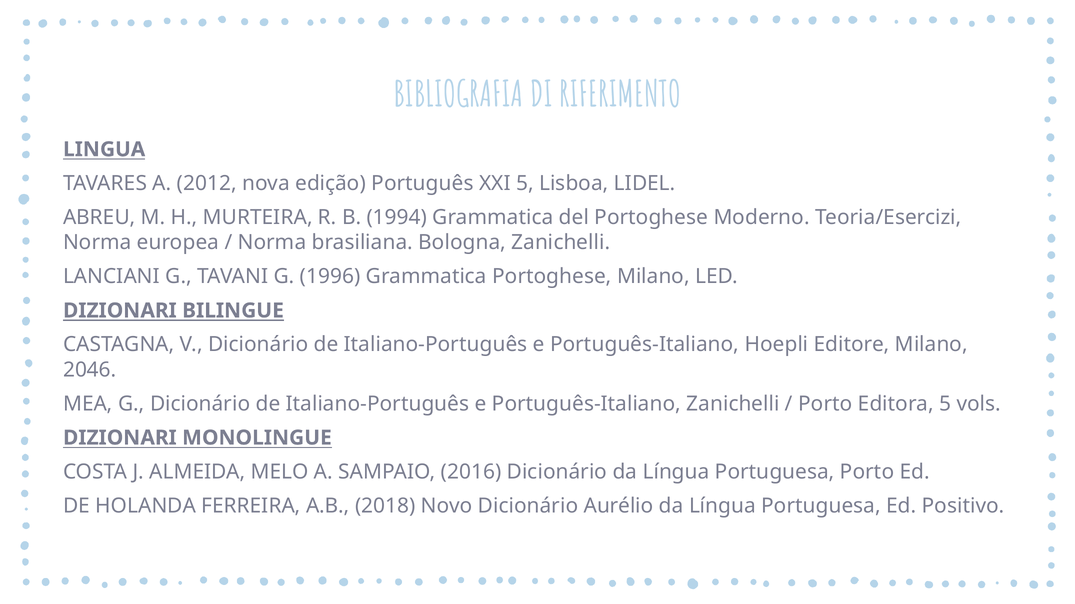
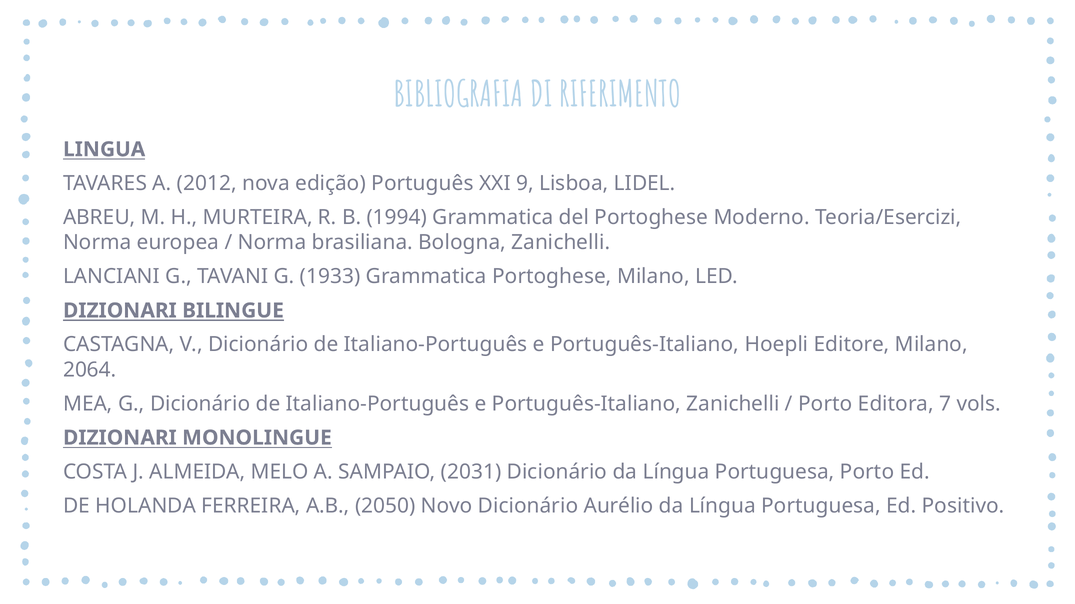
XXI 5: 5 -> 9
1996: 1996 -> 1933
2046: 2046 -> 2064
Editora 5: 5 -> 7
2016: 2016 -> 2031
2018: 2018 -> 2050
